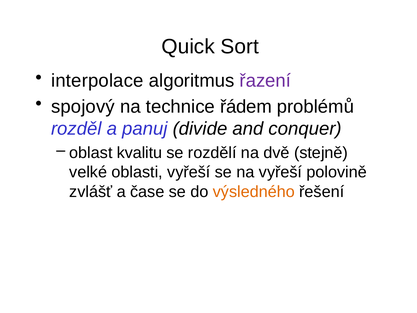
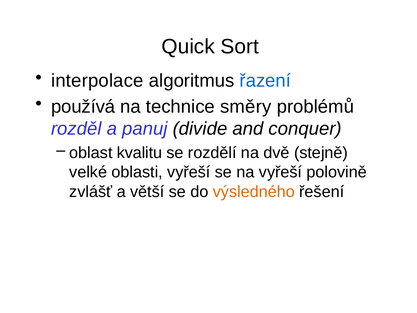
řazení colour: purple -> blue
spojový: spojový -> používá
řádem: řádem -> směry
čase: čase -> větší
